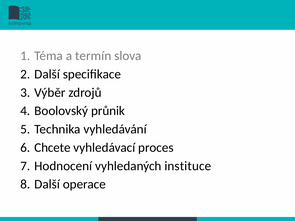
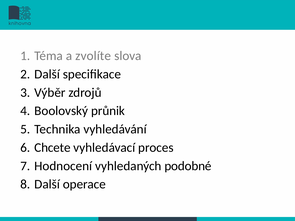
termín: termín -> zvolíte
instituce: instituce -> podobné
